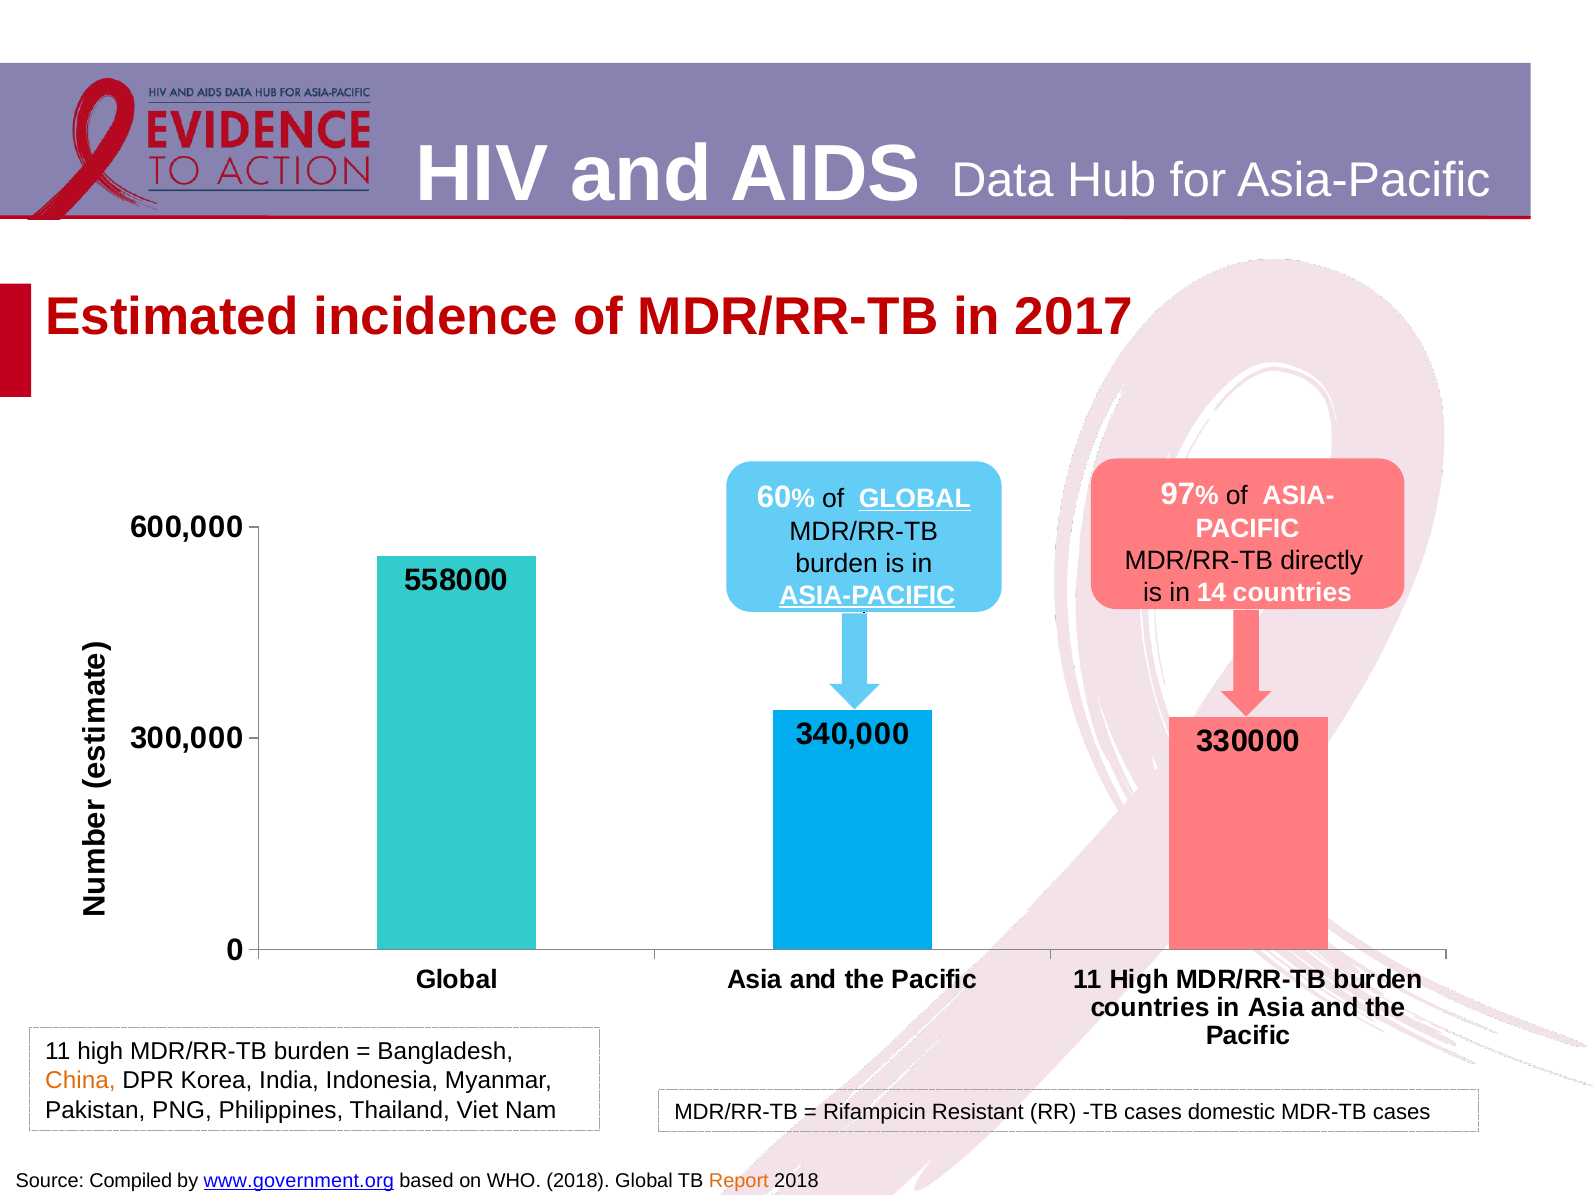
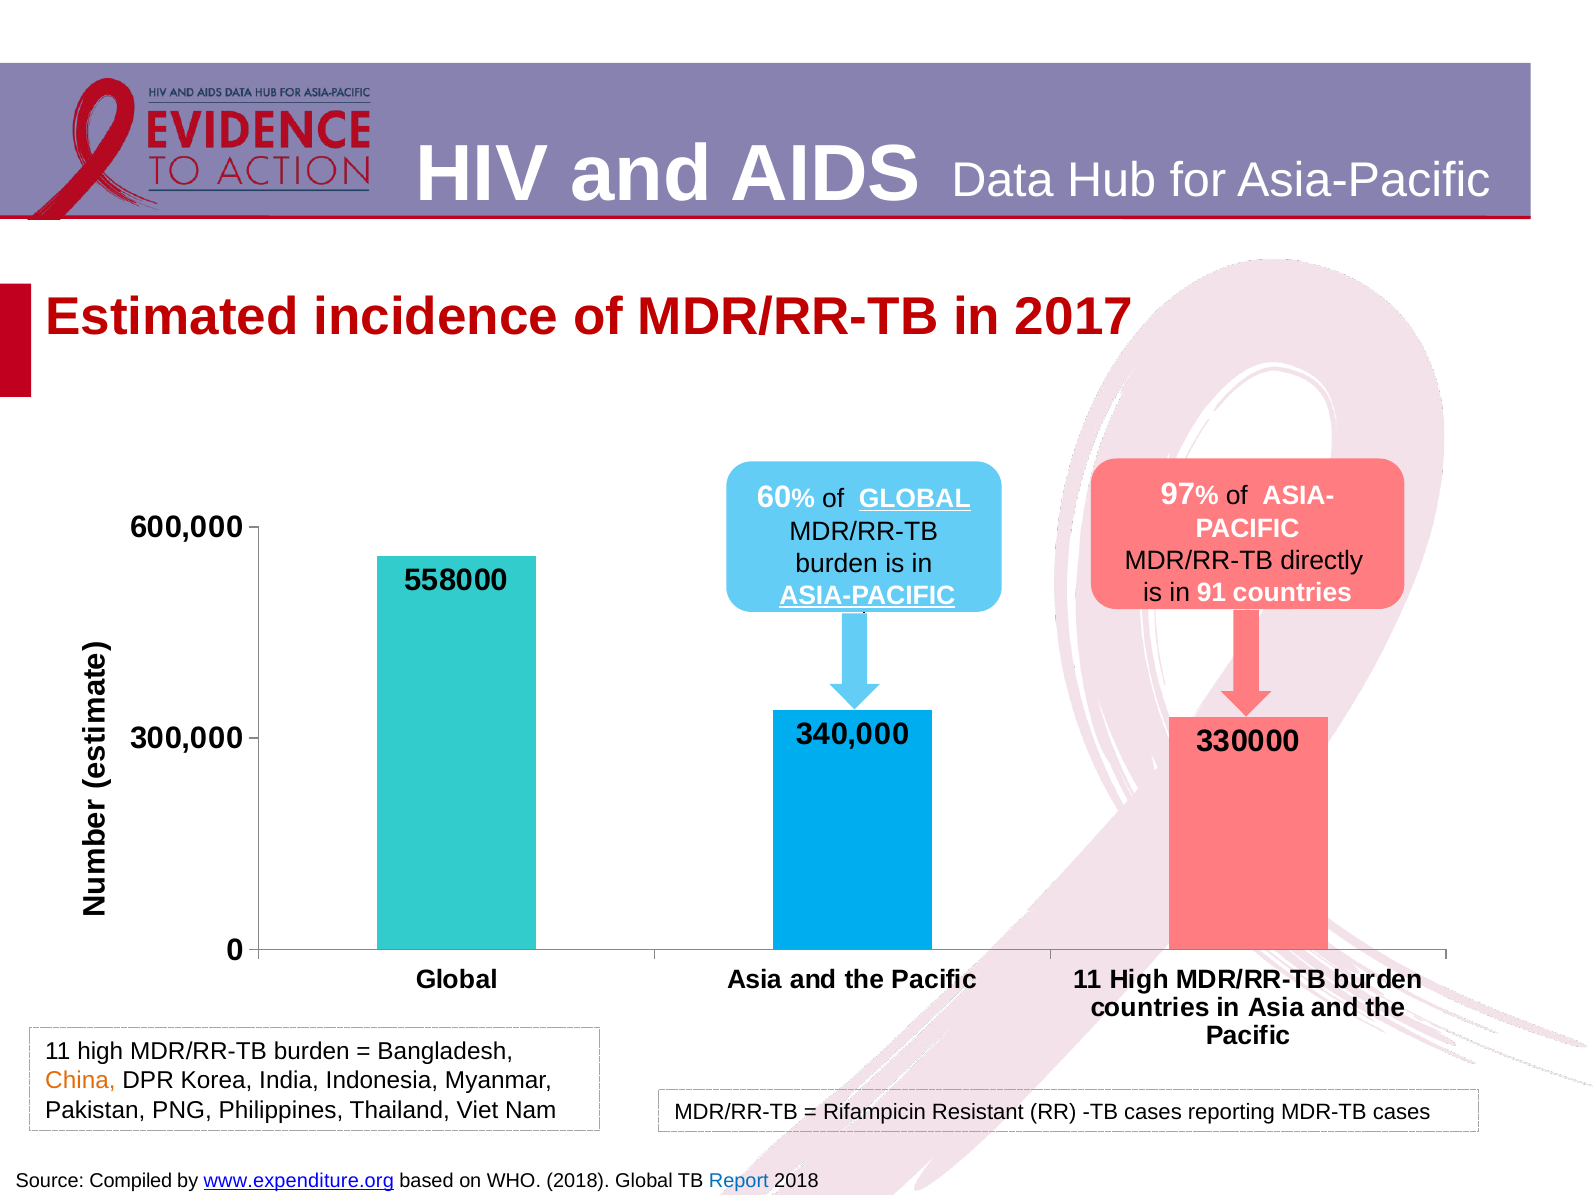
14: 14 -> 91
domestic: domestic -> reporting
www.government.org: www.government.org -> www.expenditure.org
Report colour: orange -> blue
